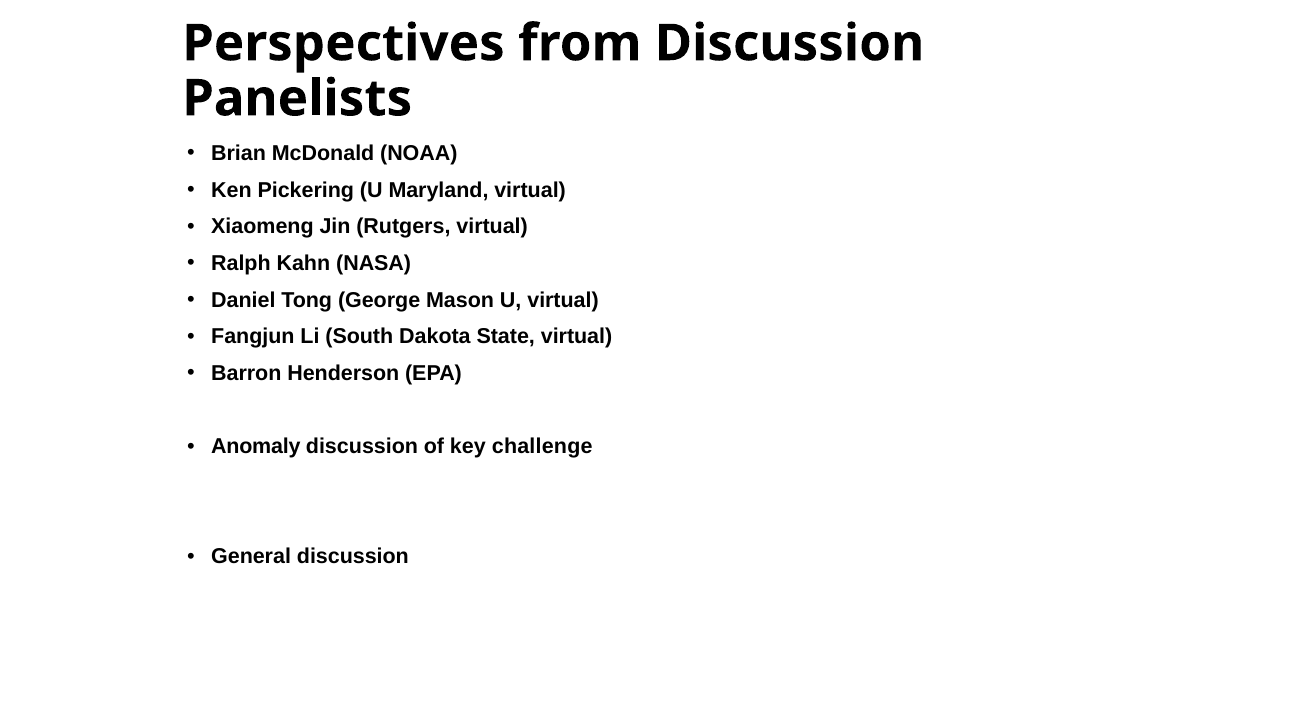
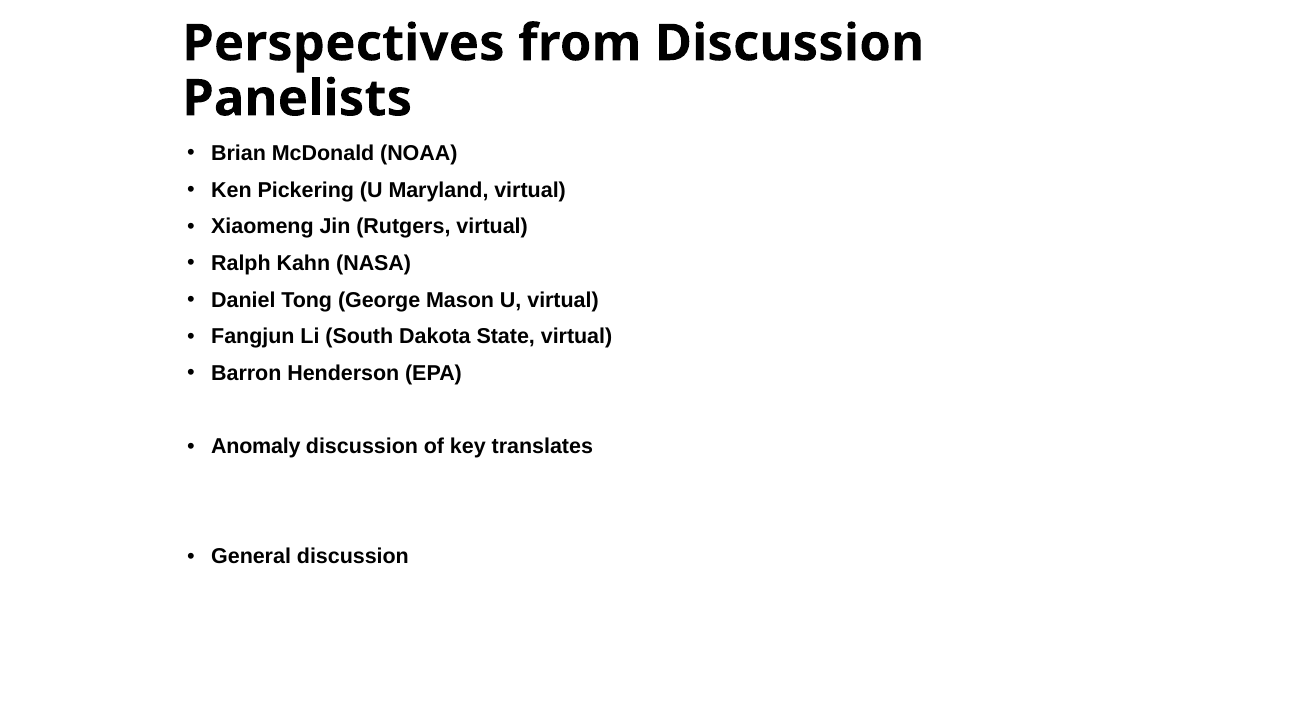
challenge: challenge -> translates
